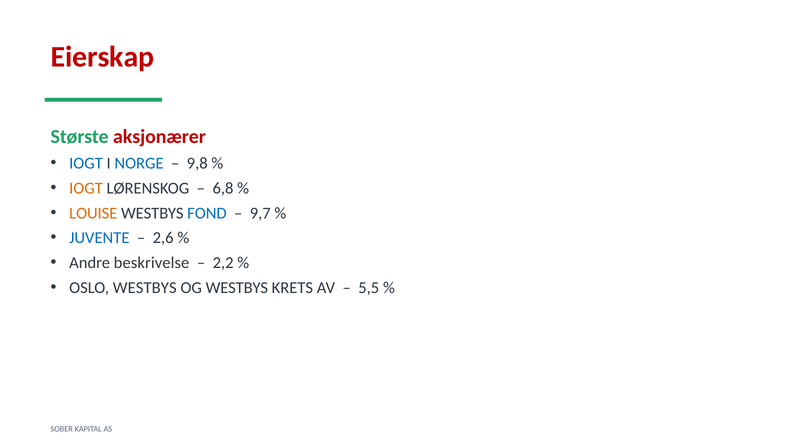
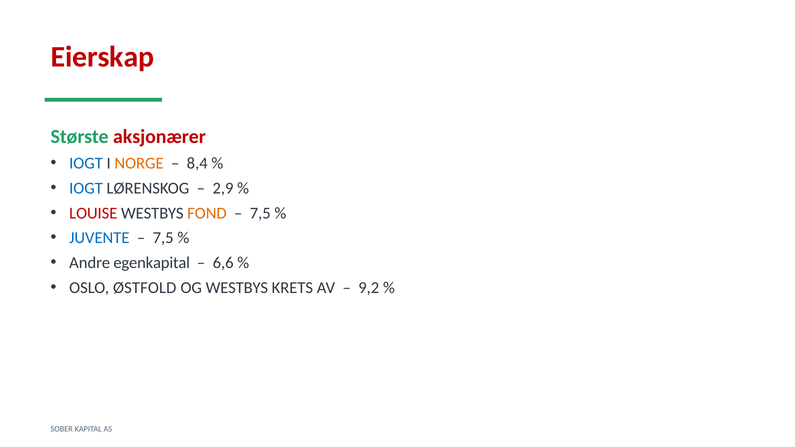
NORGE colour: blue -> orange
9,8: 9,8 -> 8,4
IOGT at (86, 188) colour: orange -> blue
6,8: 6,8 -> 2,9
LOUISE colour: orange -> red
FOND colour: blue -> orange
9,7 at (260, 213): 9,7 -> 7,5
2,6 at (163, 238): 2,6 -> 7,5
beskrivelse: beskrivelse -> egenkapital
2,2: 2,2 -> 6,6
OSLO WESTBYS: WESTBYS -> ØSTFOLD
5,5: 5,5 -> 9,2
